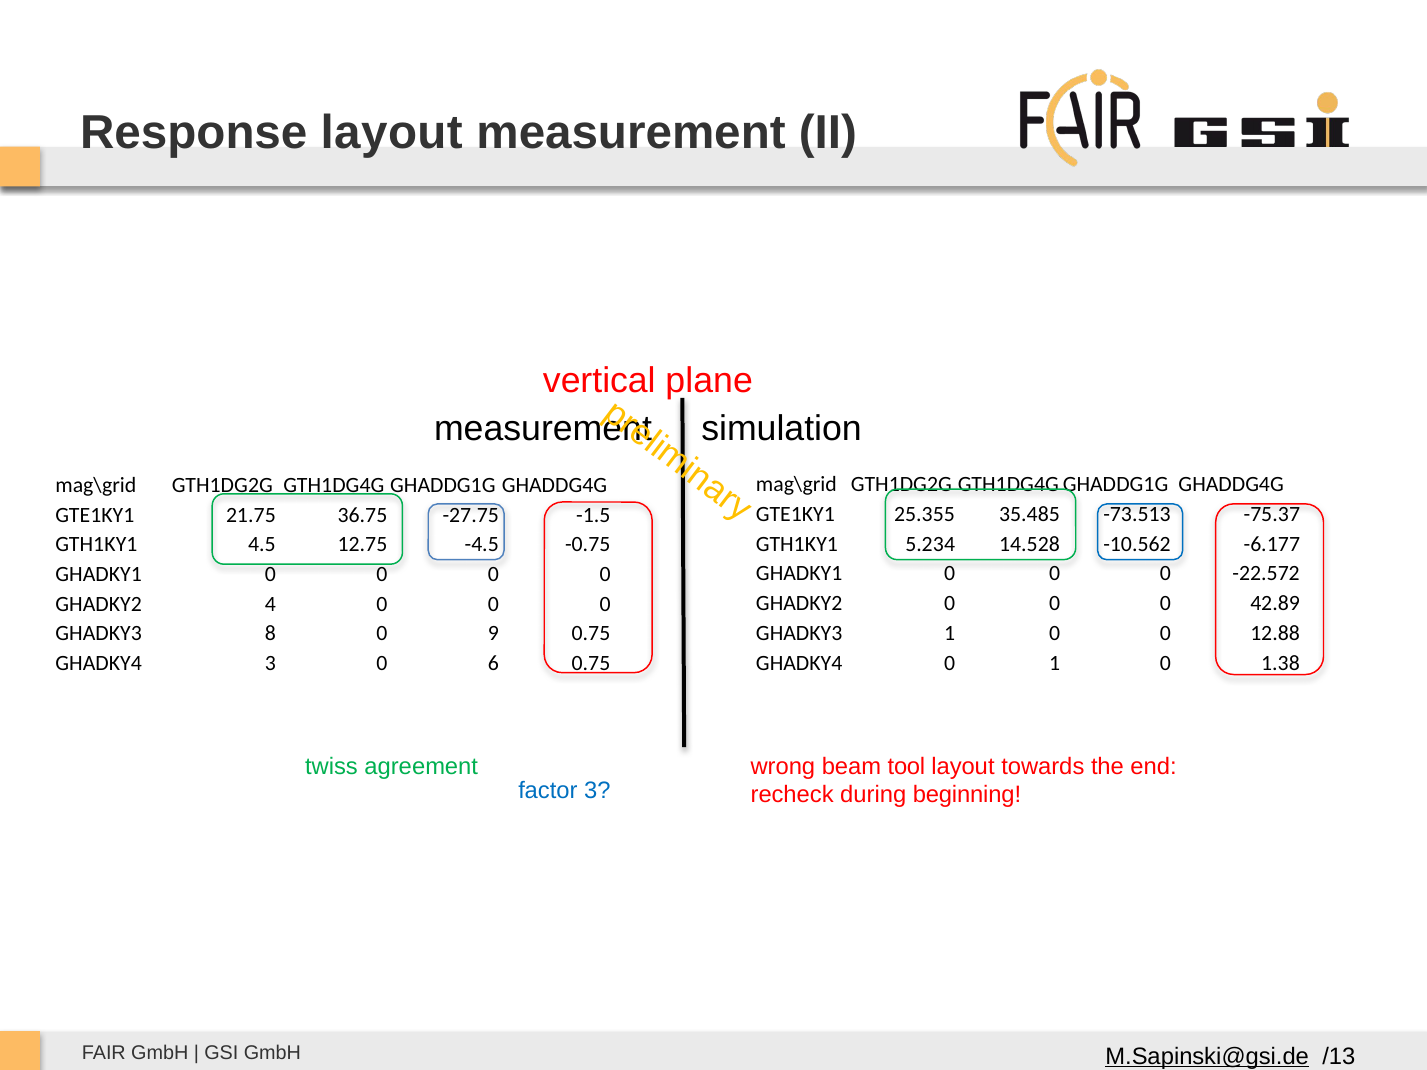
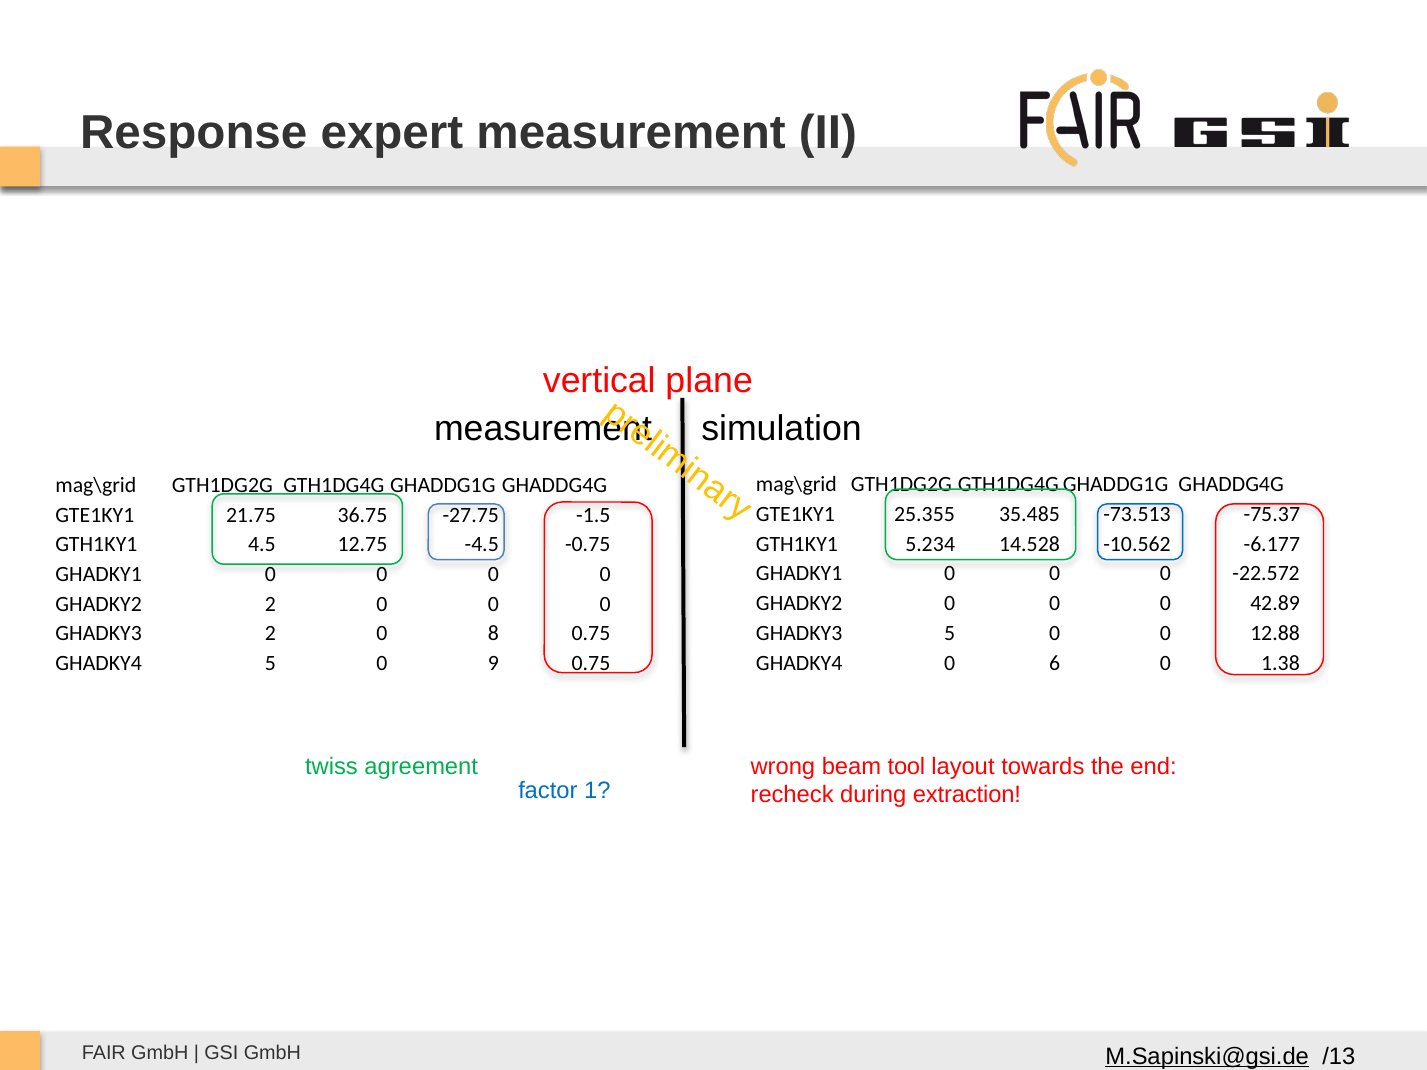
Response layout: layout -> expert
GHADKY2 4: 4 -> 2
GHADKY3 1: 1 -> 5
GHADKY3 8: 8 -> 2
9: 9 -> 8
0 1: 1 -> 6
GHADKY4 3: 3 -> 5
6: 6 -> 9
factor 3: 3 -> 1
beginning: beginning -> extraction
